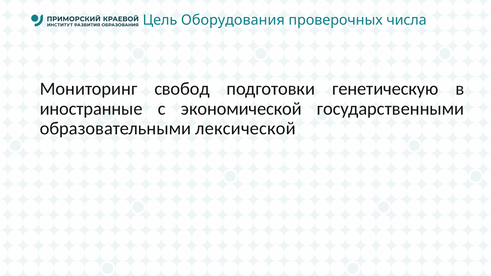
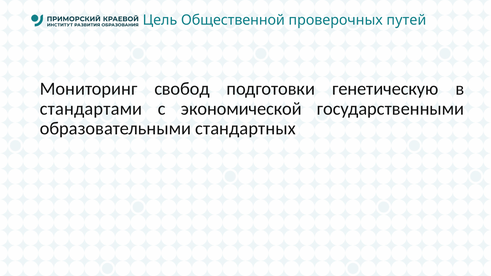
Оборудования: Оборудования -> Общественной
числа: числа -> путей
иностранные: иностранные -> стандартами
лексической: лексической -> стандартных
